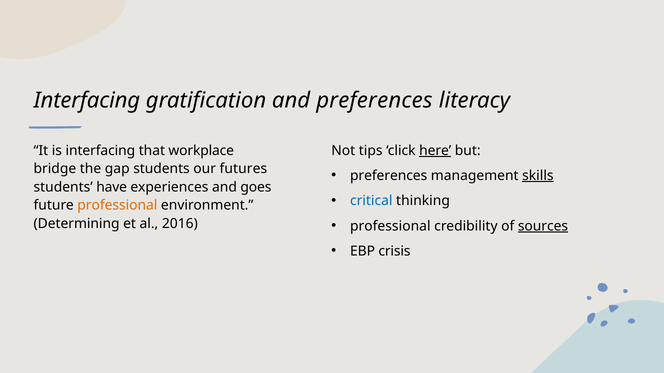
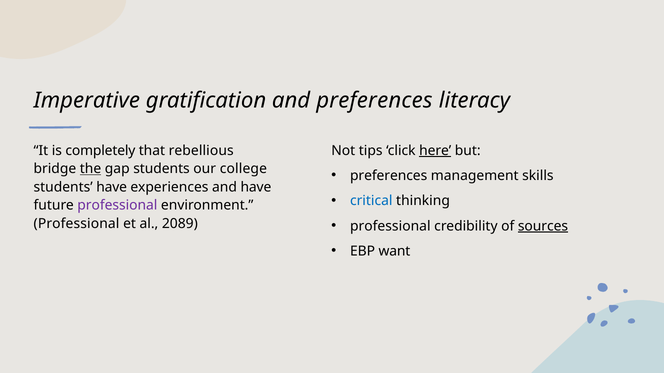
Interfacing at (87, 101): Interfacing -> Imperative
is interfacing: interfacing -> completely
workplace: workplace -> rebellious
the underline: none -> present
futures: futures -> college
skills underline: present -> none
and goes: goes -> have
professional at (117, 206) colour: orange -> purple
Determining at (77, 224): Determining -> Professional
2016: 2016 -> 2089
crisis: crisis -> want
